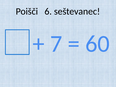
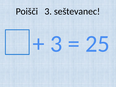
Poišči 6: 6 -> 3
7 at (56, 44): 7 -> 3
60: 60 -> 25
